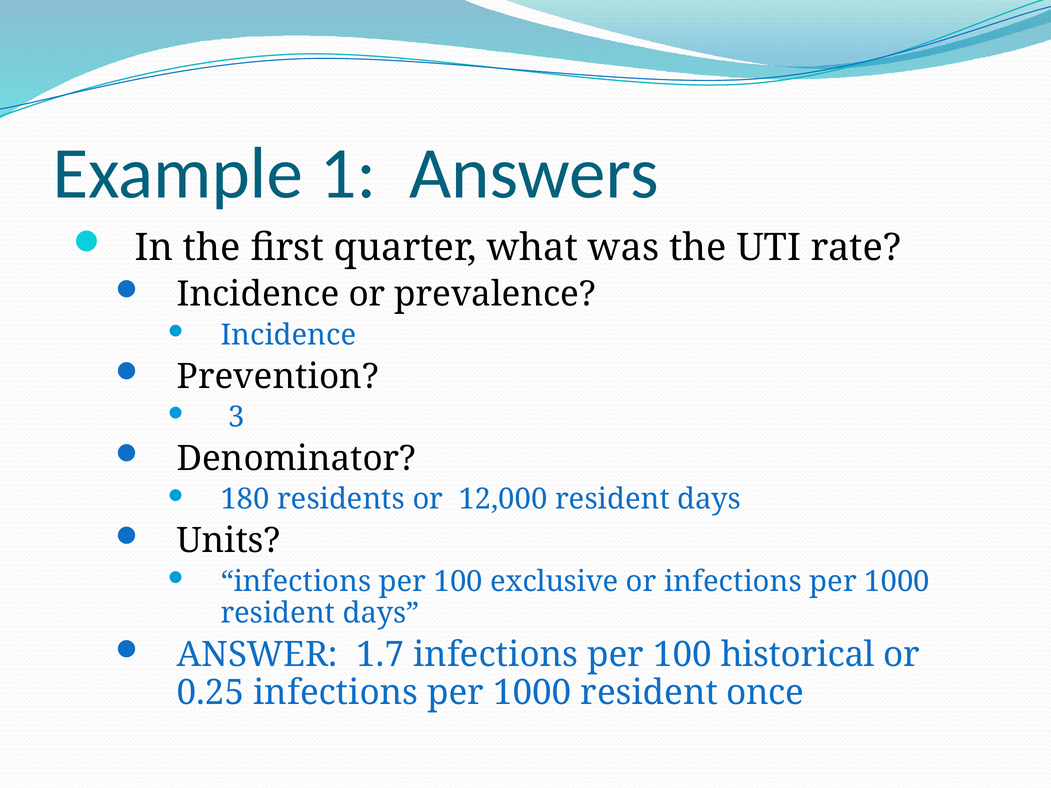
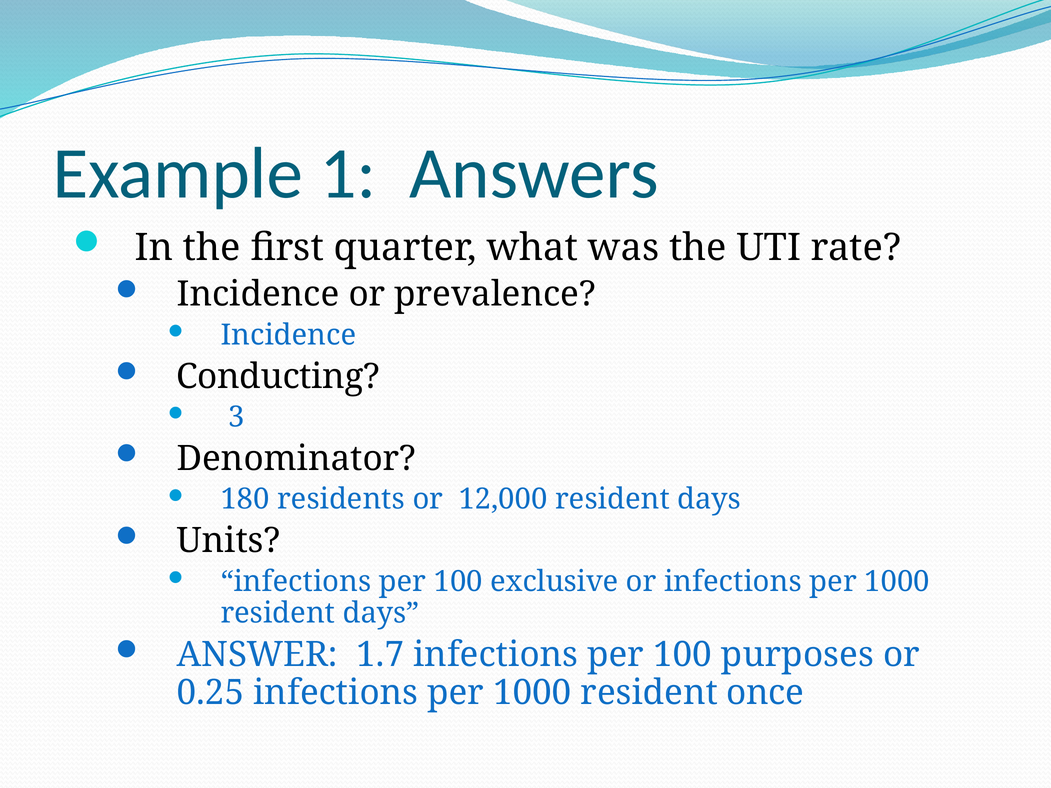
Prevention: Prevention -> Conducting
historical: historical -> purposes
